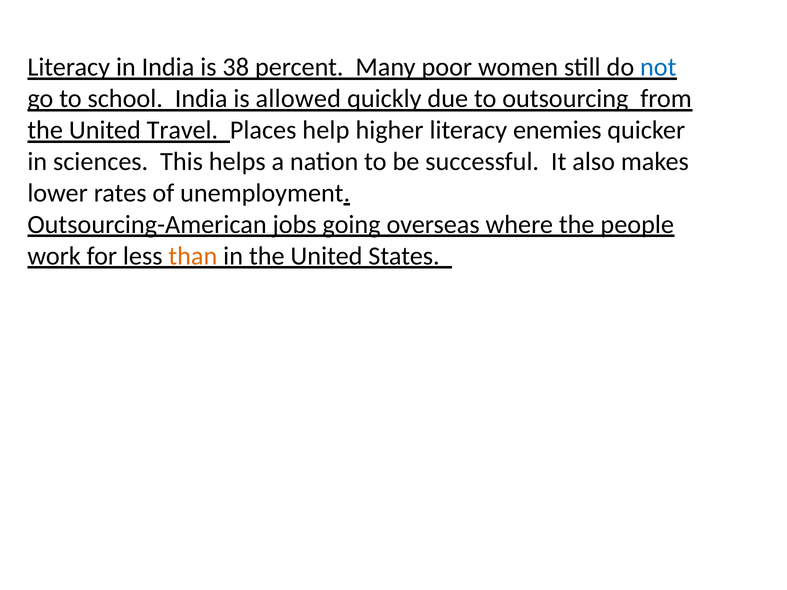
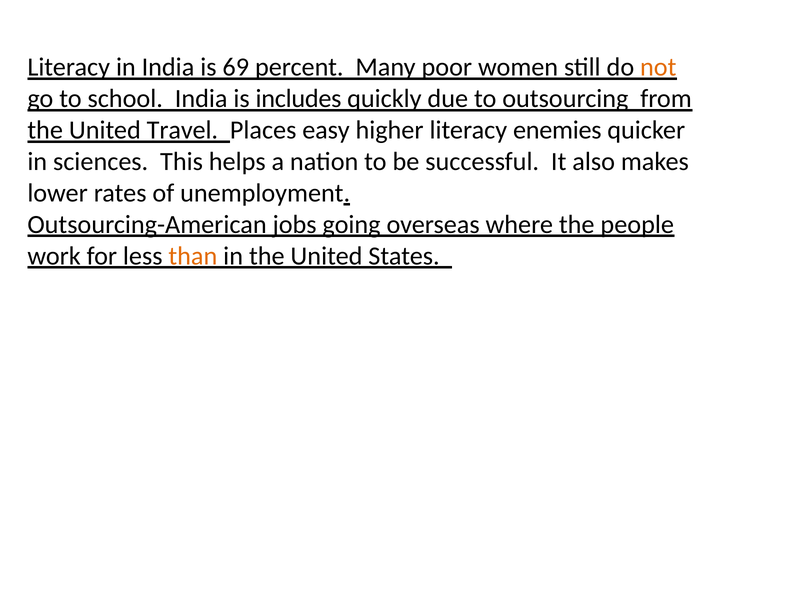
38: 38 -> 69
not colour: blue -> orange
allowed: allowed -> includes
help: help -> easy
